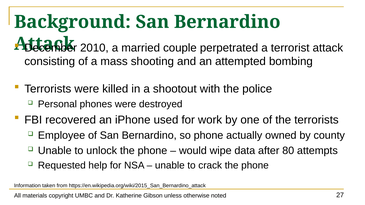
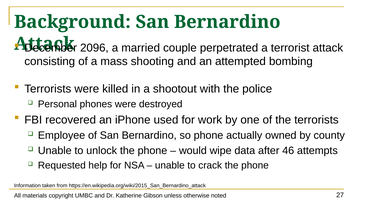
2010: 2010 -> 2096
80: 80 -> 46
